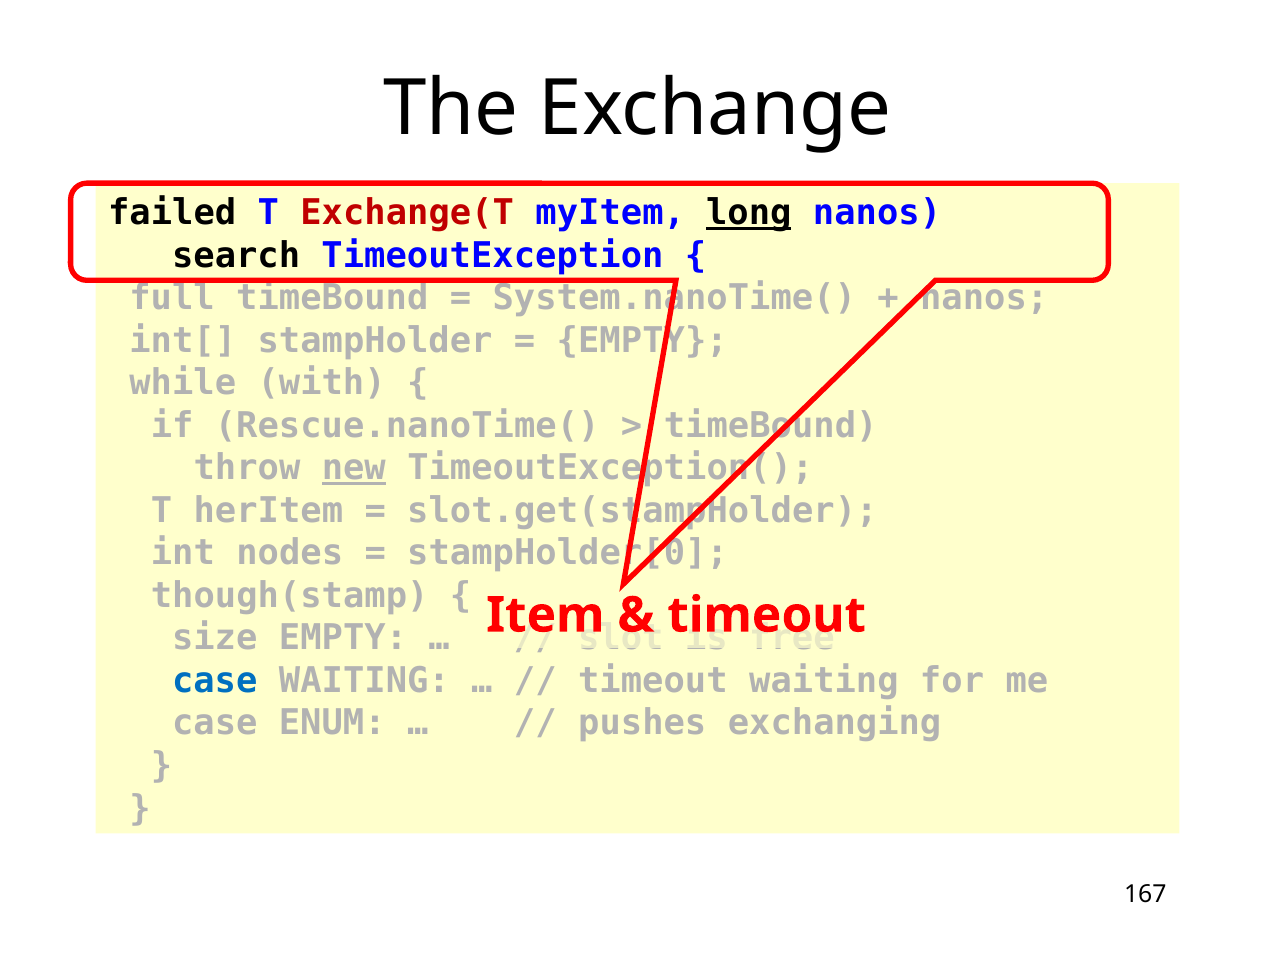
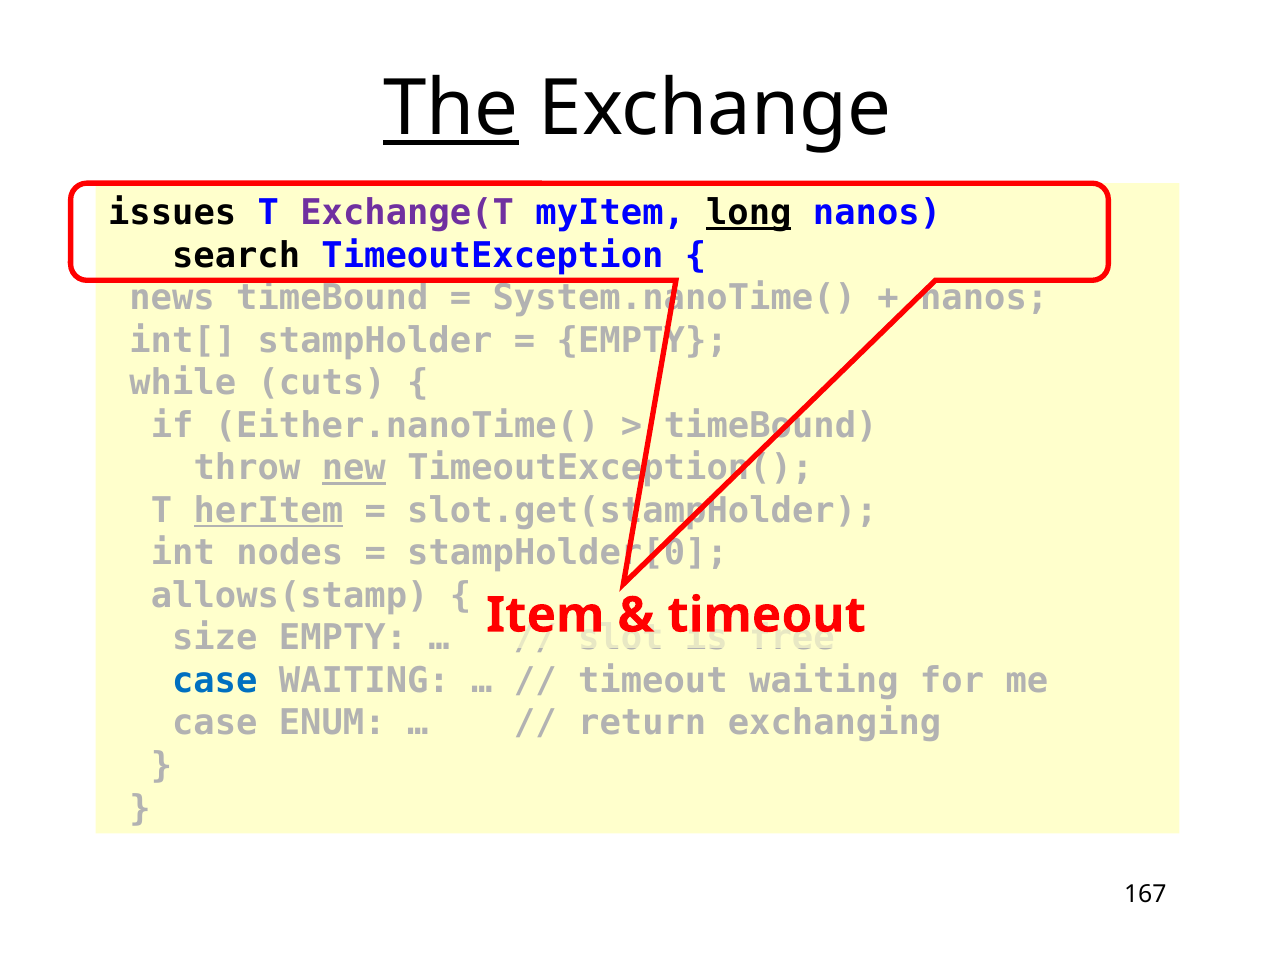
The underline: none -> present
failed: failed -> issues
Exchange(T colour: red -> purple
full: full -> news
with: with -> cuts
Rescue.nanoTime(: Rescue.nanoTime( -> Either.nanoTime(
herItem underline: none -> present
though(stamp: though(stamp -> allows(stamp
pushes: pushes -> return
